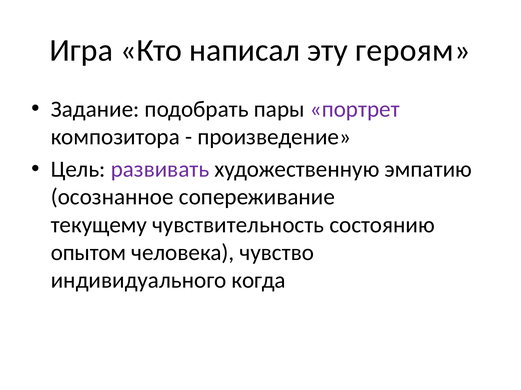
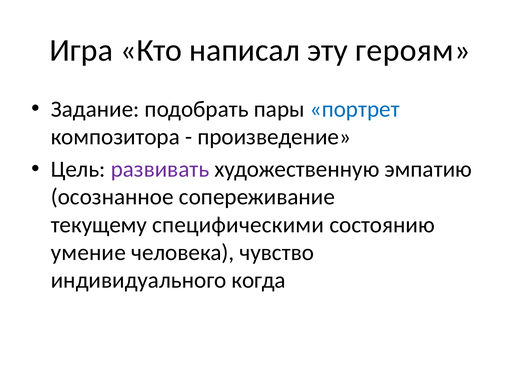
портрет colour: purple -> blue
чувствительность: чувствительность -> специфическими
опытом: опытом -> умение
